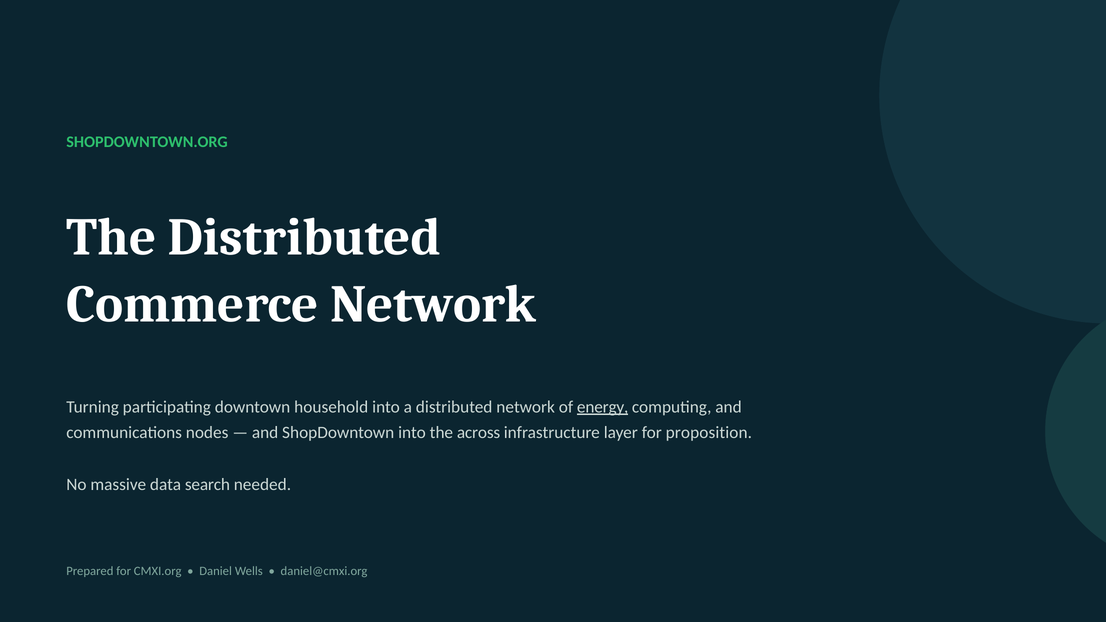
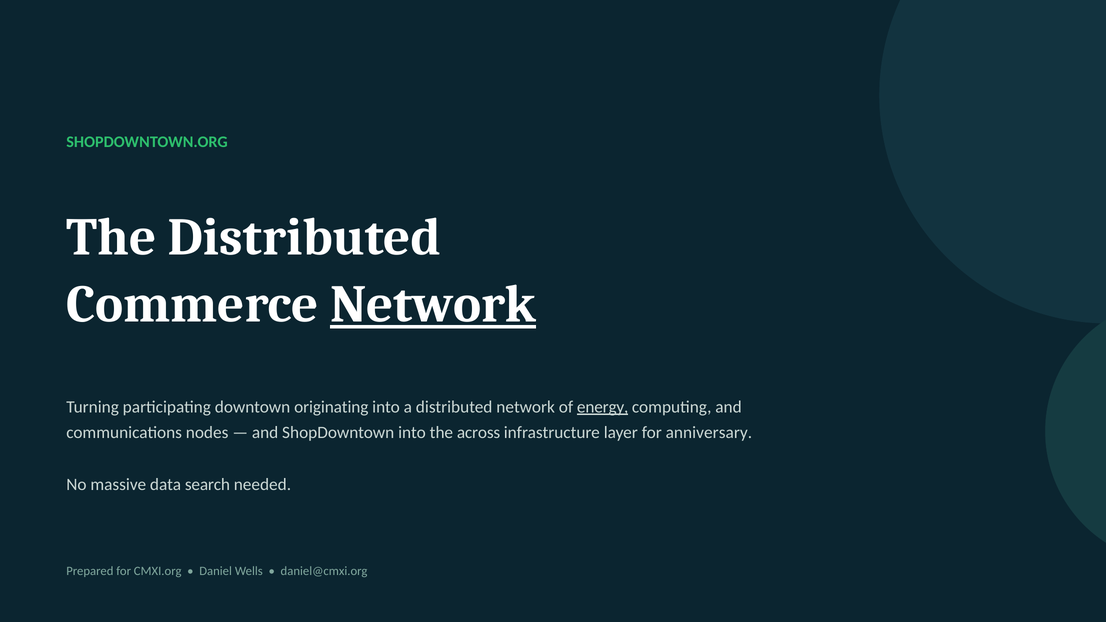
Network at (433, 304) underline: none -> present
household: household -> originating
proposition: proposition -> anniversary
